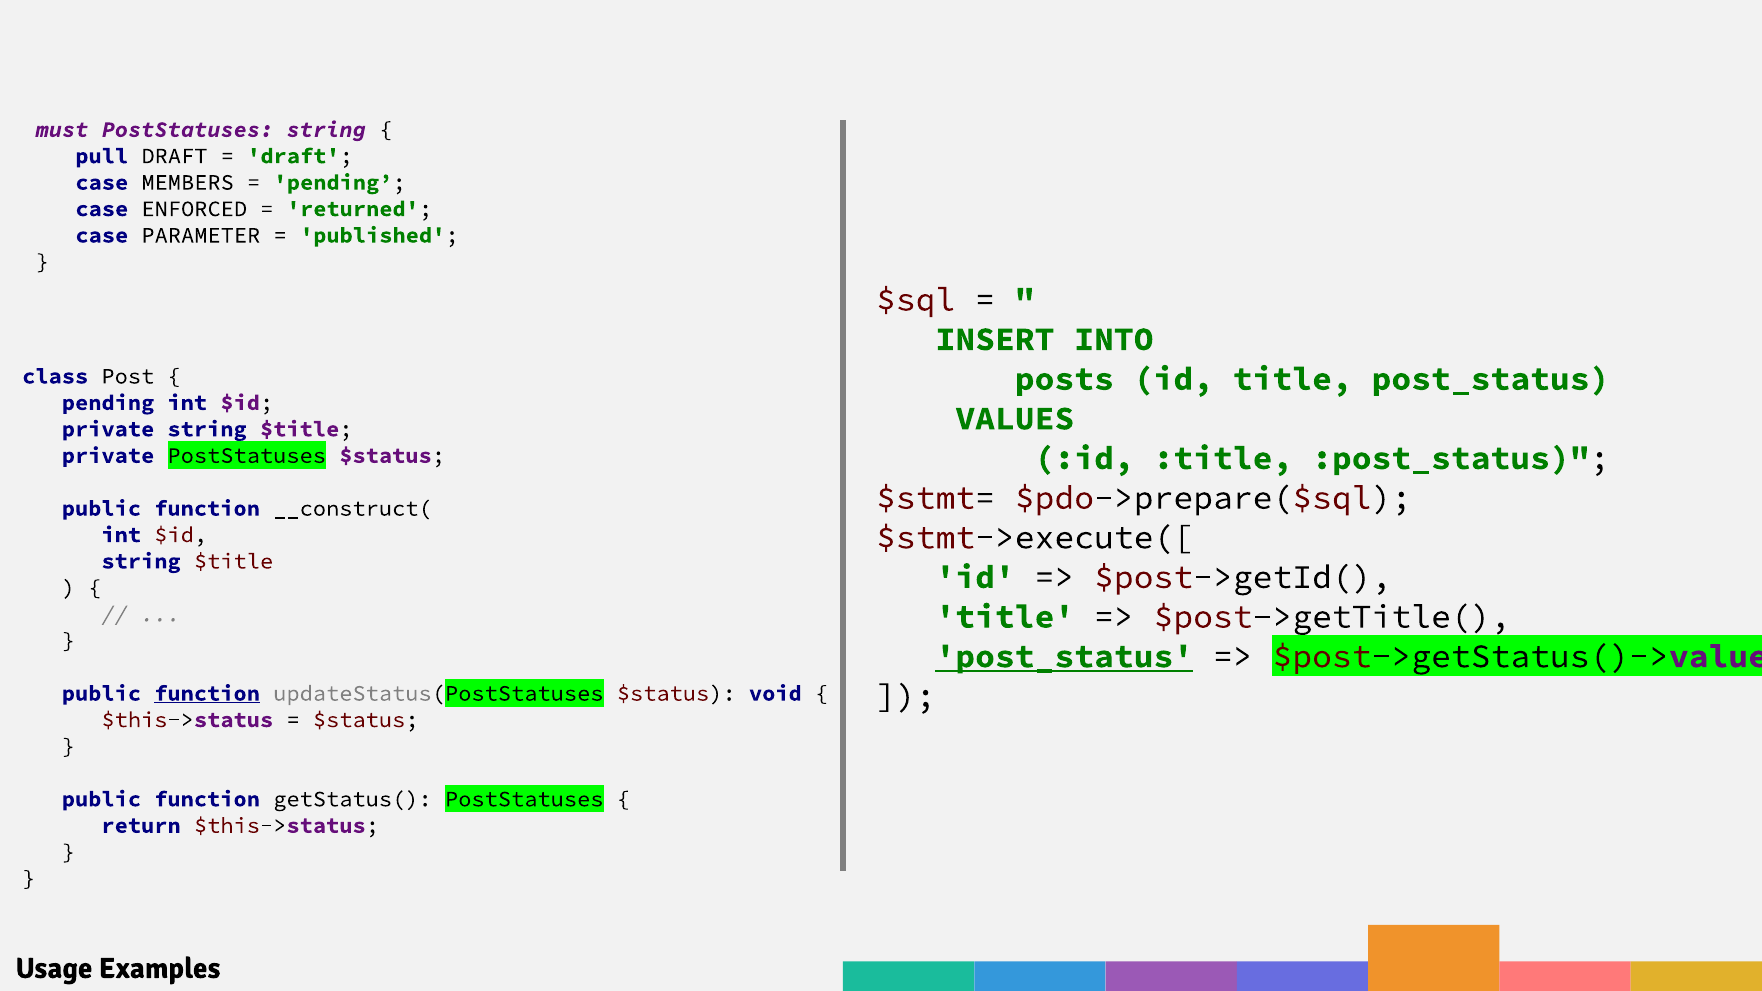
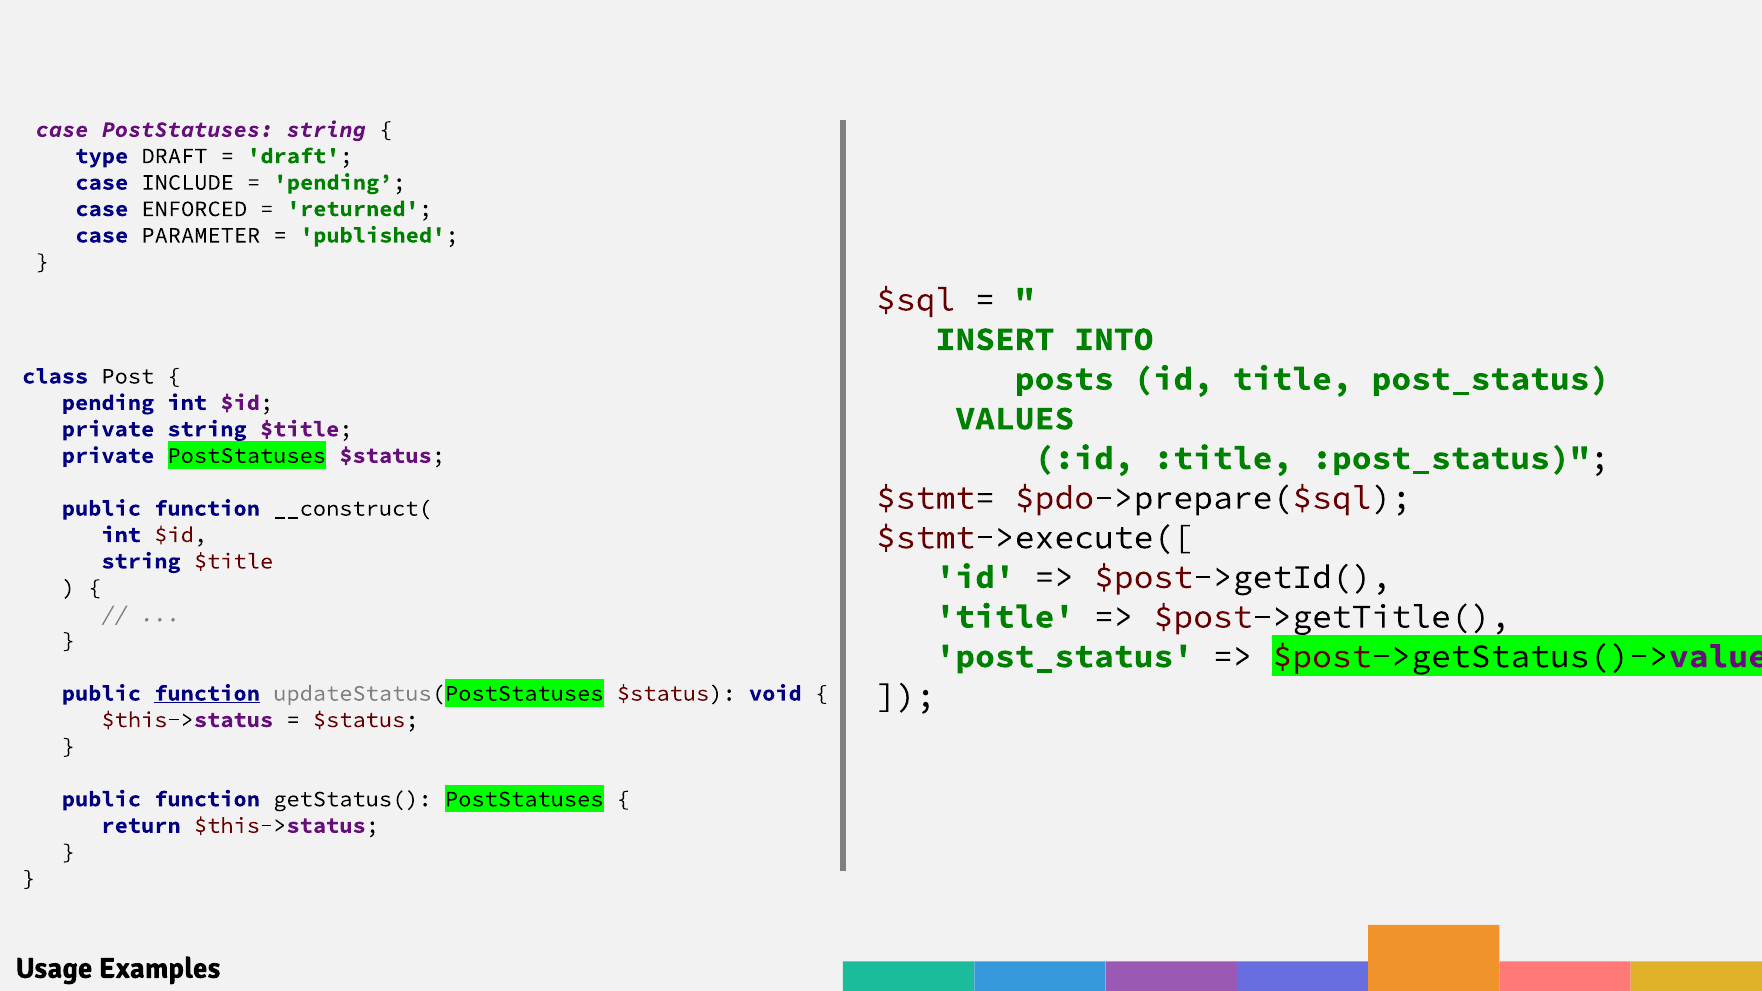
must at (62, 130): must -> case
pull: pull -> type
MEMBERS: MEMBERS -> INCLUDE
post_status at (1064, 656) underline: present -> none
